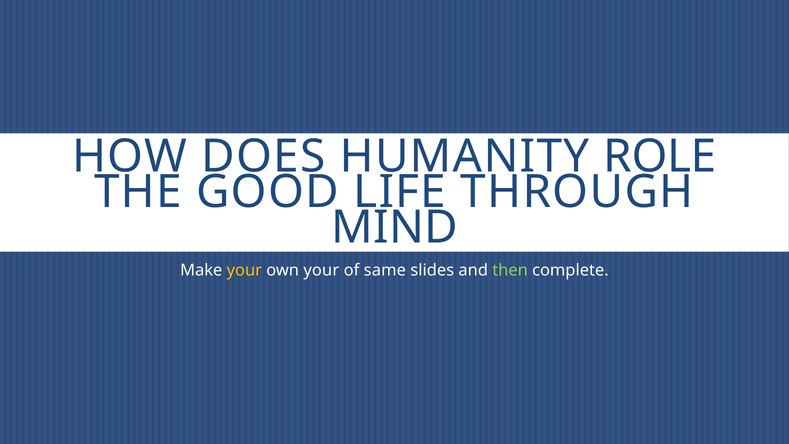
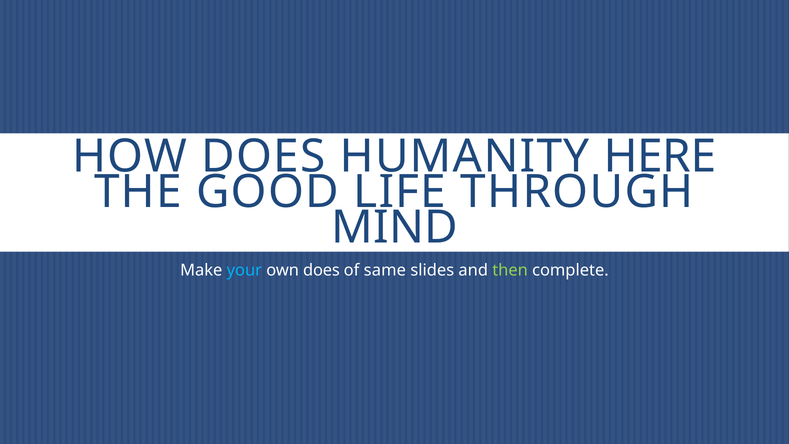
ROLE: ROLE -> HERE
your at (244, 270) colour: yellow -> light blue
own your: your -> does
